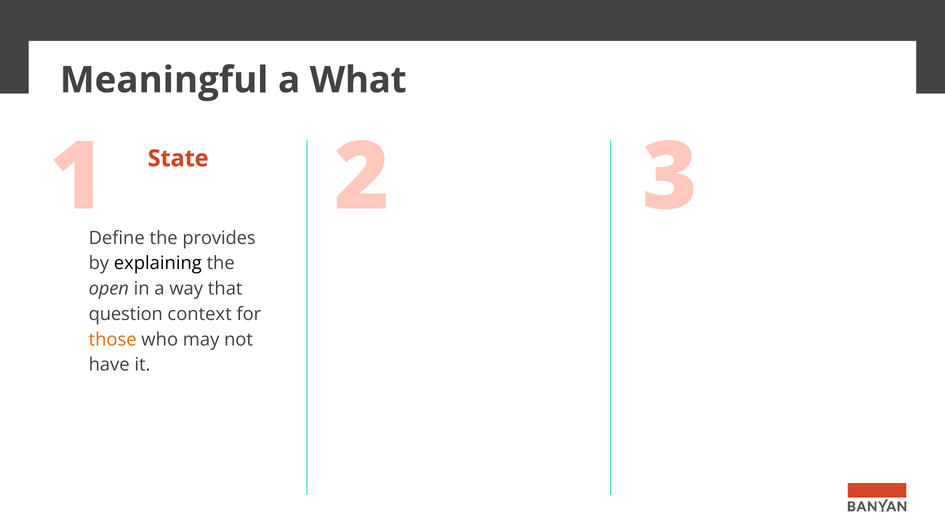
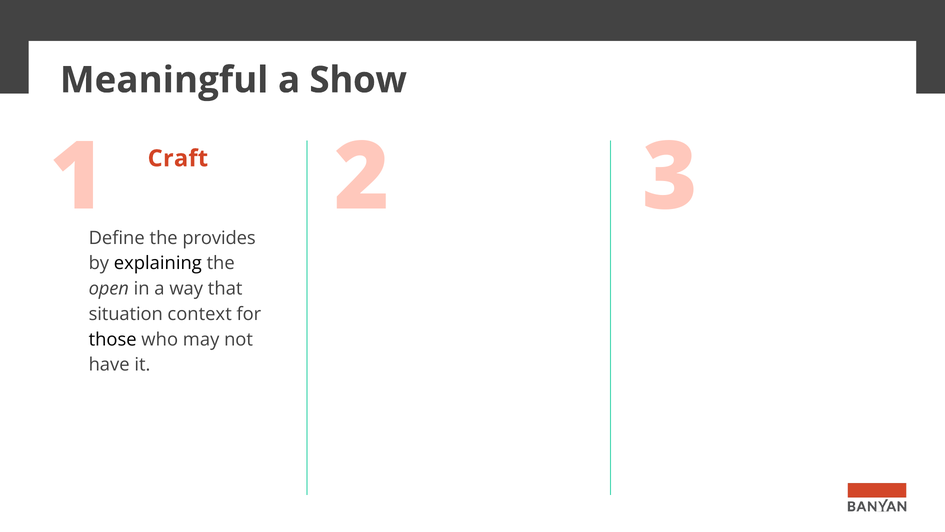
What: What -> Show
State: State -> Craft
question: question -> situation
those colour: orange -> black
